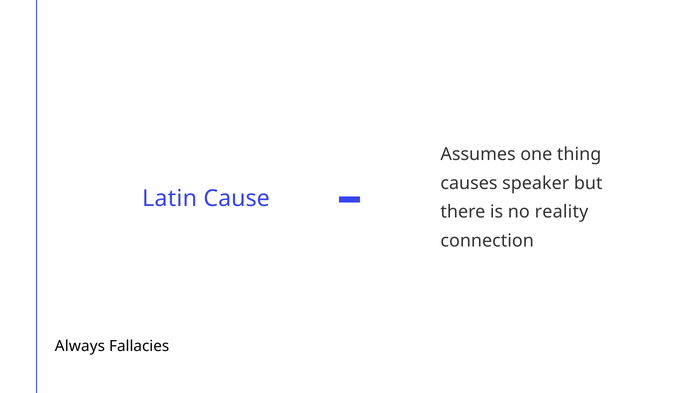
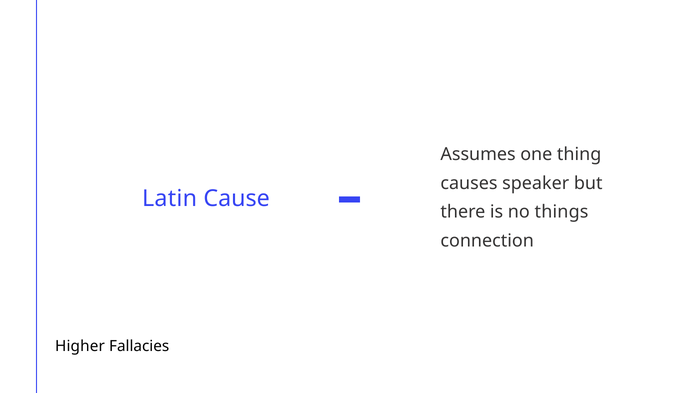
reality: reality -> things
Always: Always -> Higher
